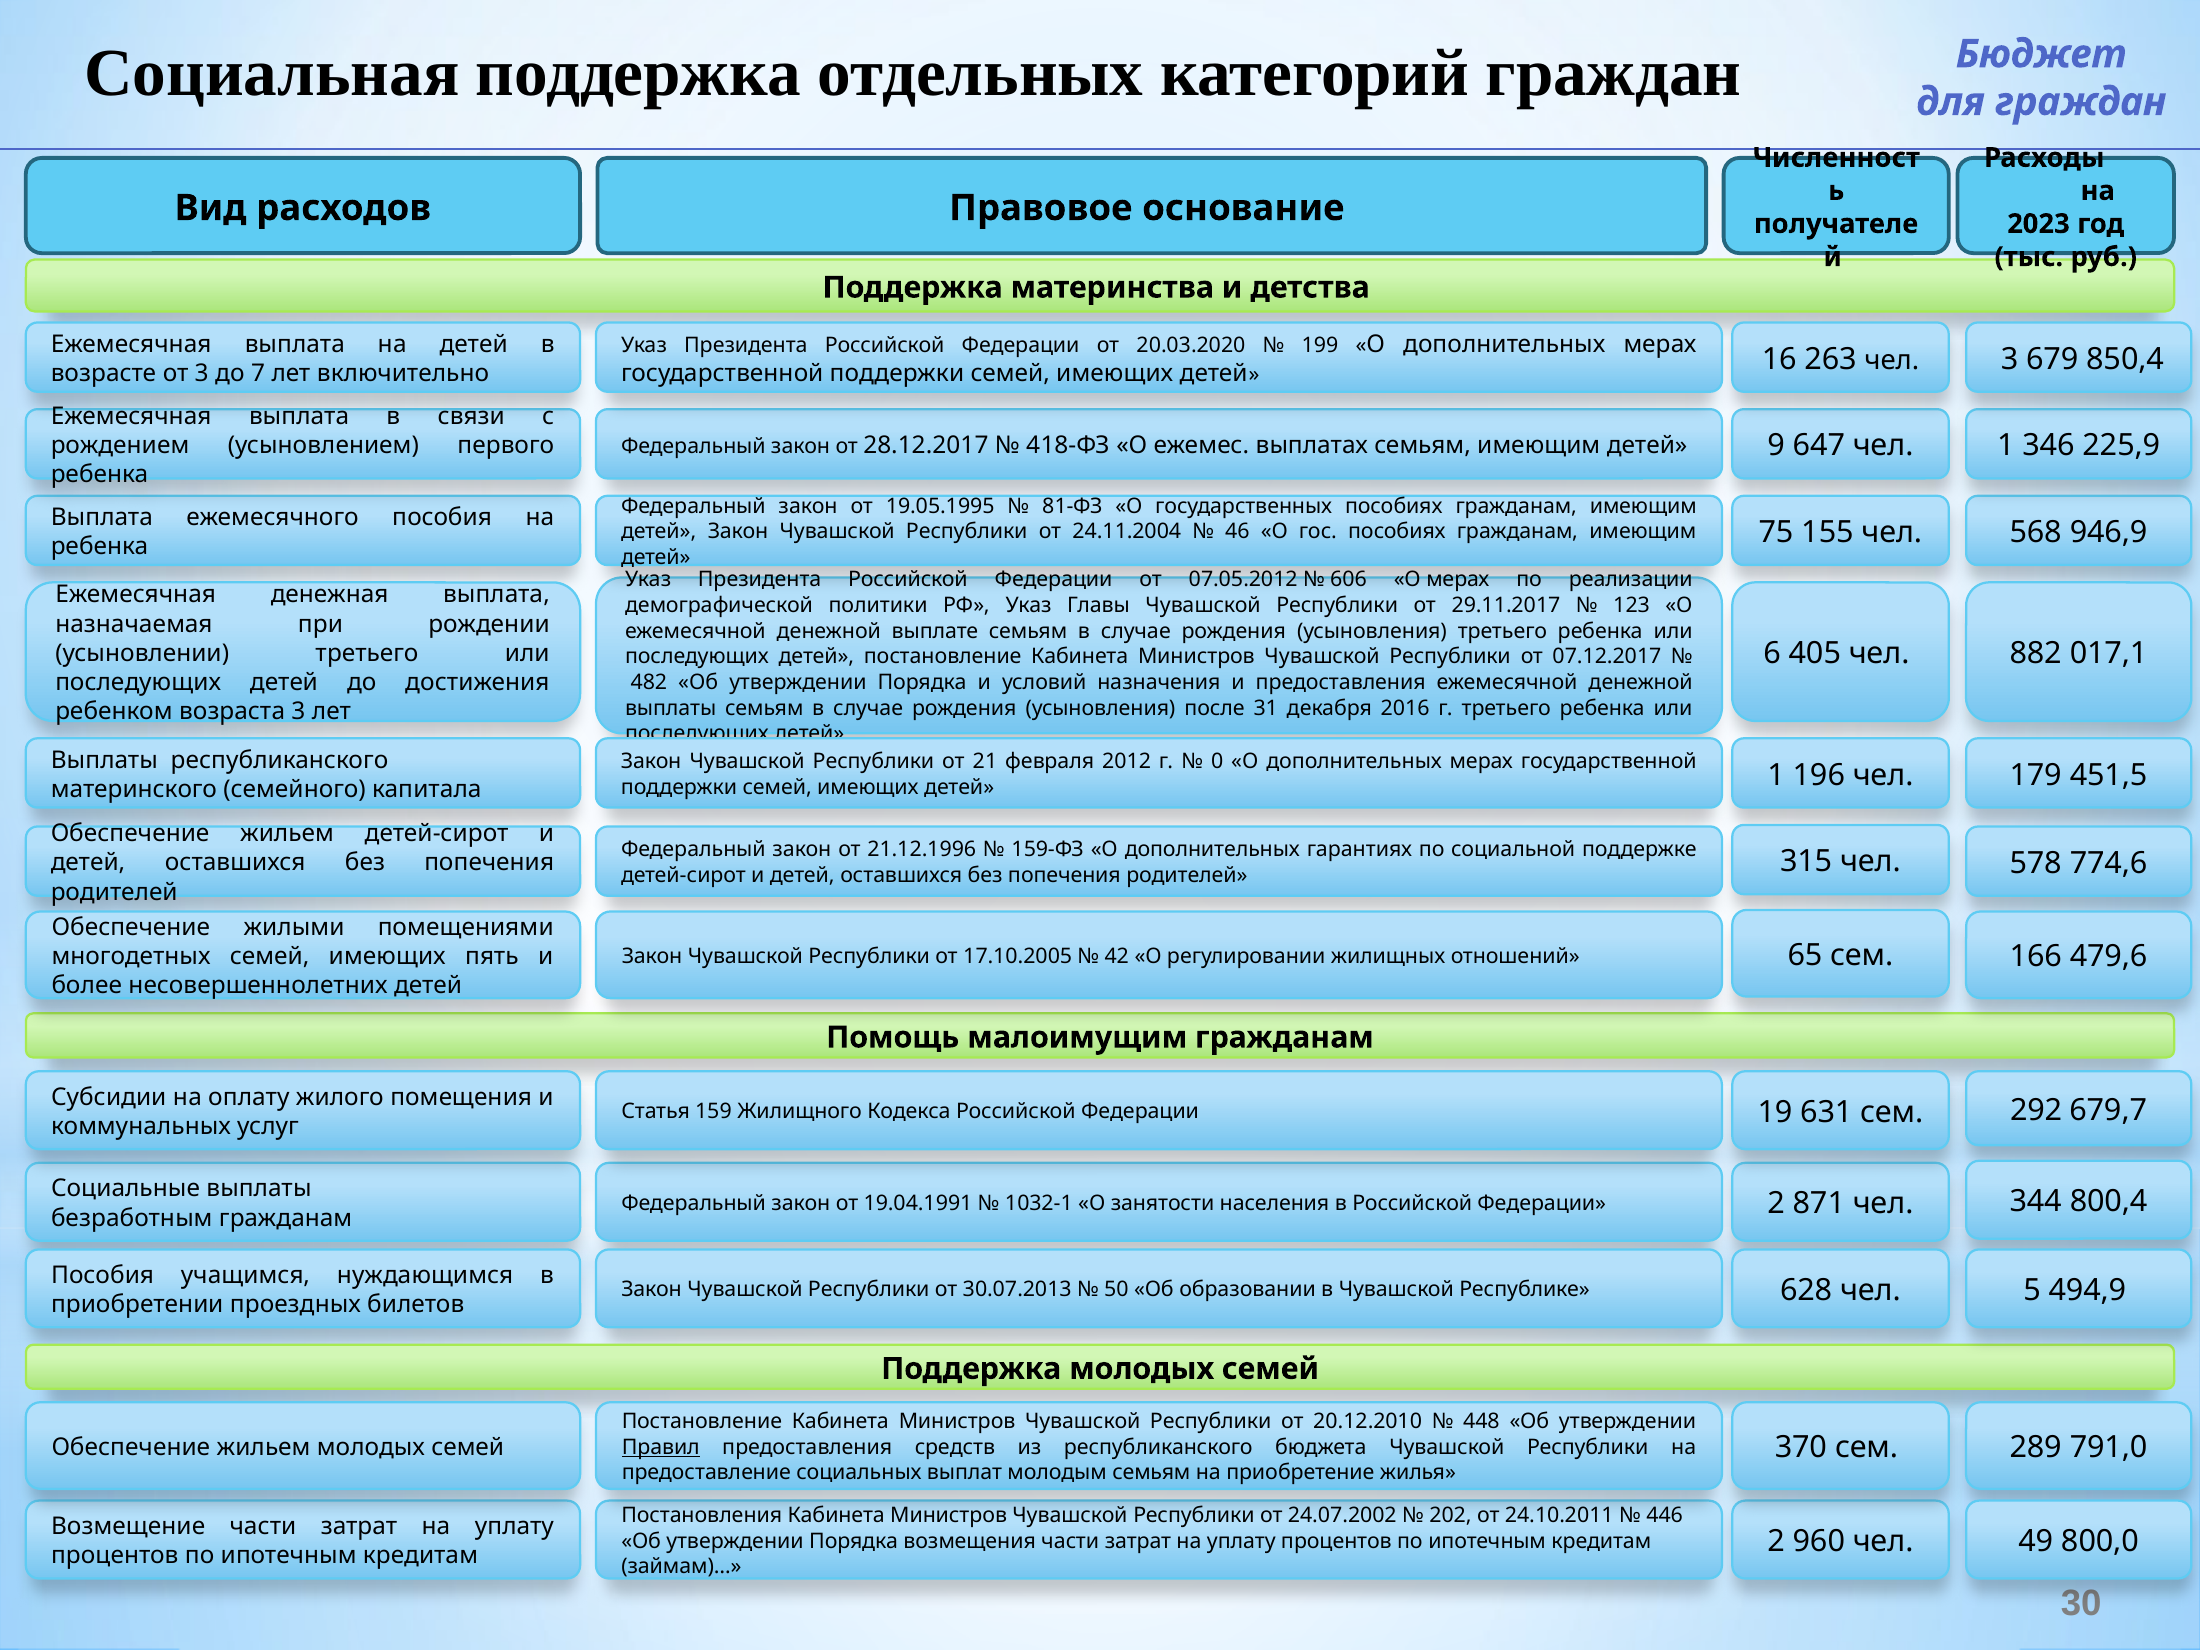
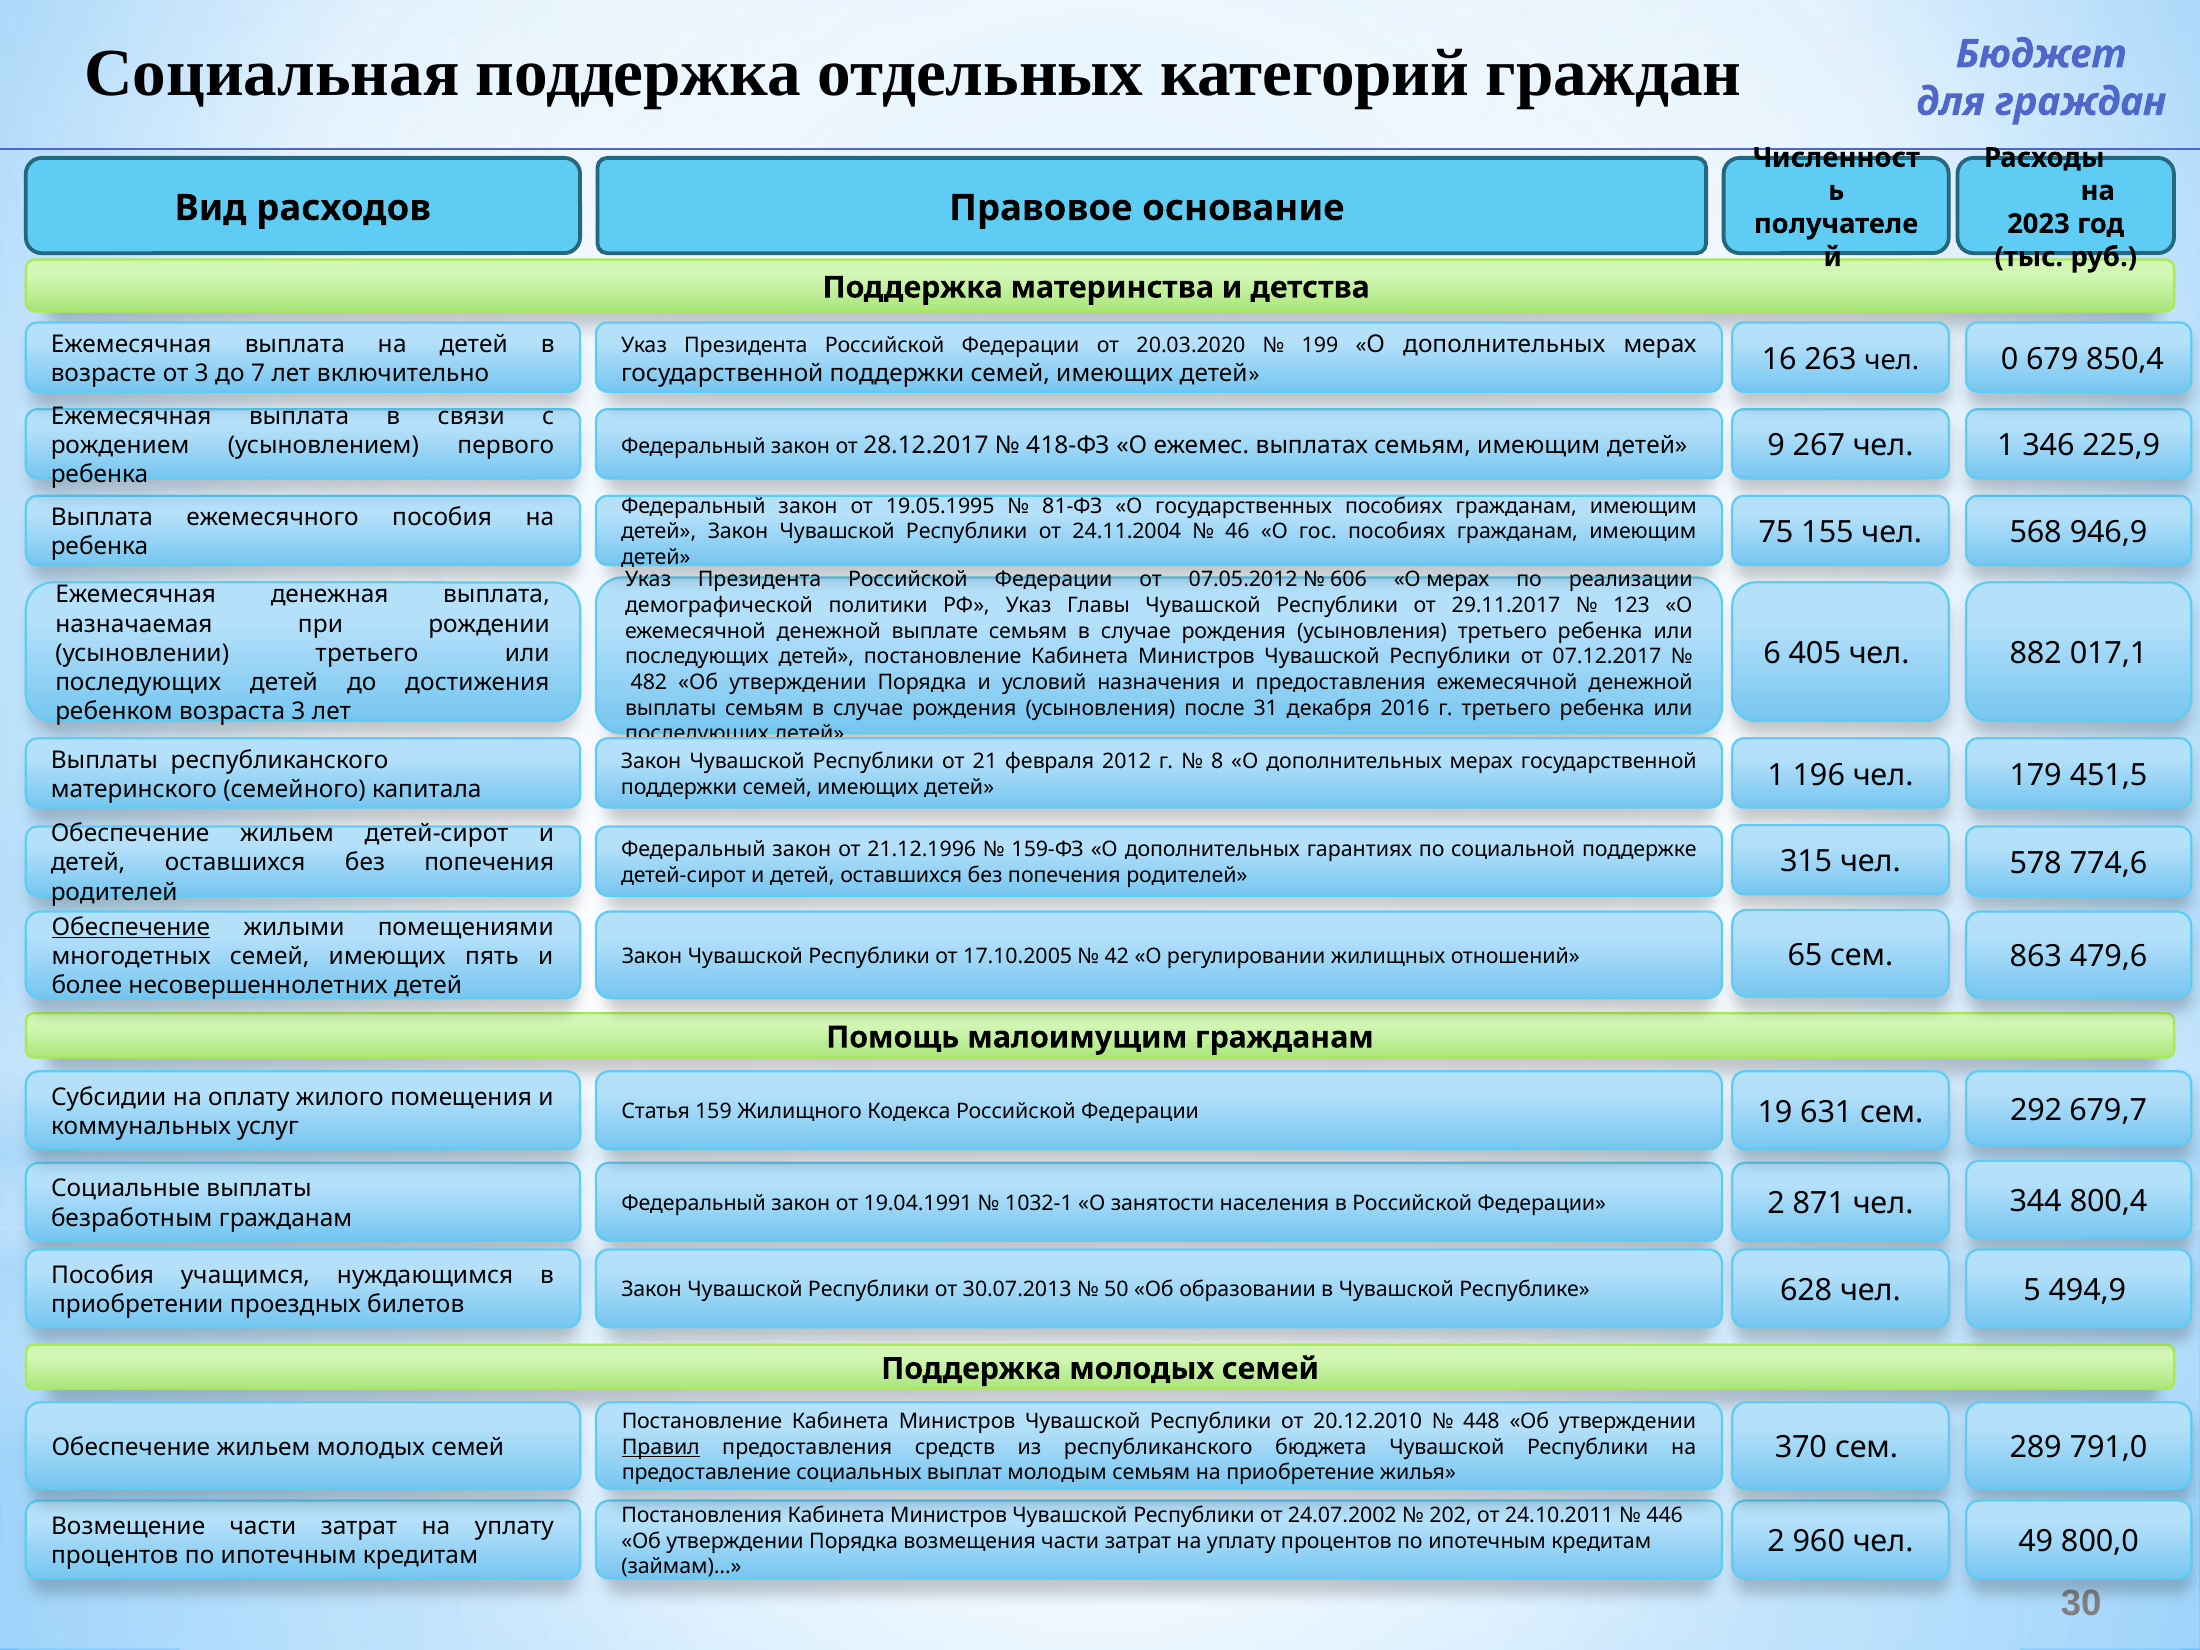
чел 3: 3 -> 0
647: 647 -> 267
0: 0 -> 8
Обеспечение at (131, 927) underline: none -> present
166: 166 -> 863
